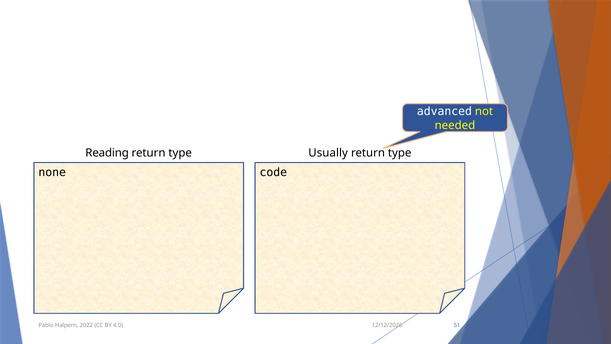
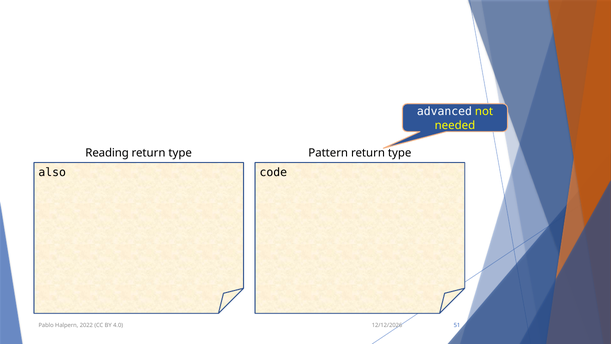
Usually: Usually -> Pattern
none: none -> also
